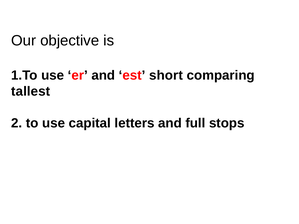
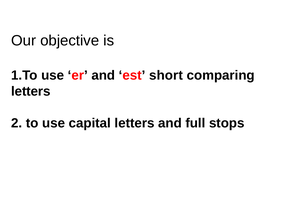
tallest at (31, 91): tallest -> letters
